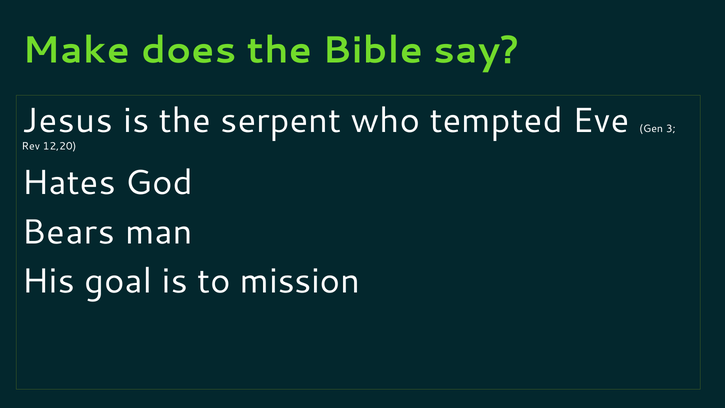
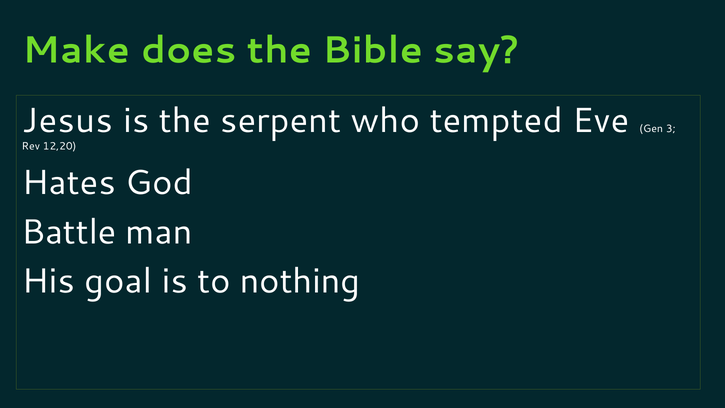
Bears: Bears -> Battle
mission: mission -> nothing
